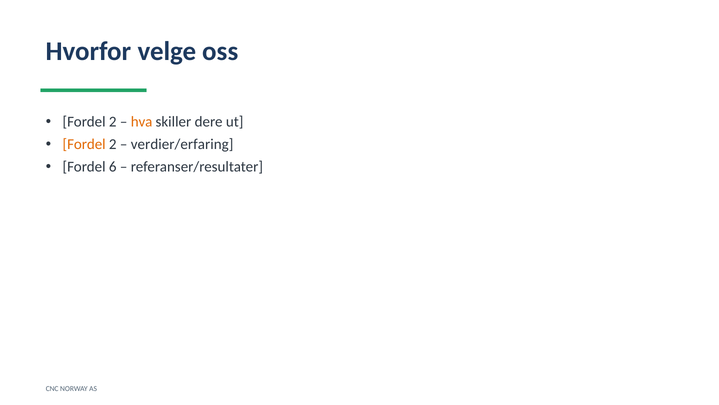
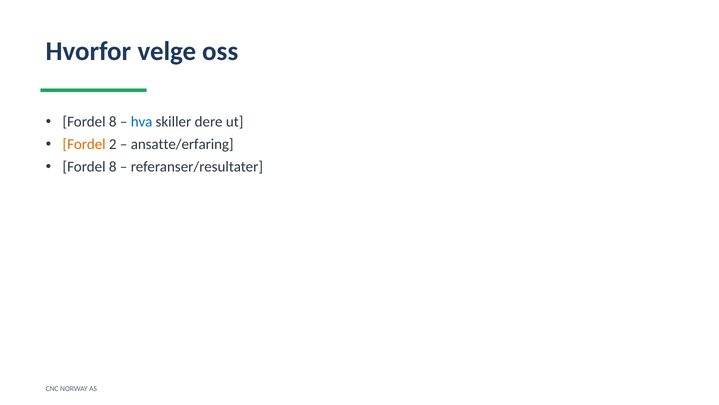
2 at (113, 122): 2 -> 8
hva colour: orange -> blue
verdier/erfaring: verdier/erfaring -> ansatte/erfaring
6 at (113, 167): 6 -> 8
